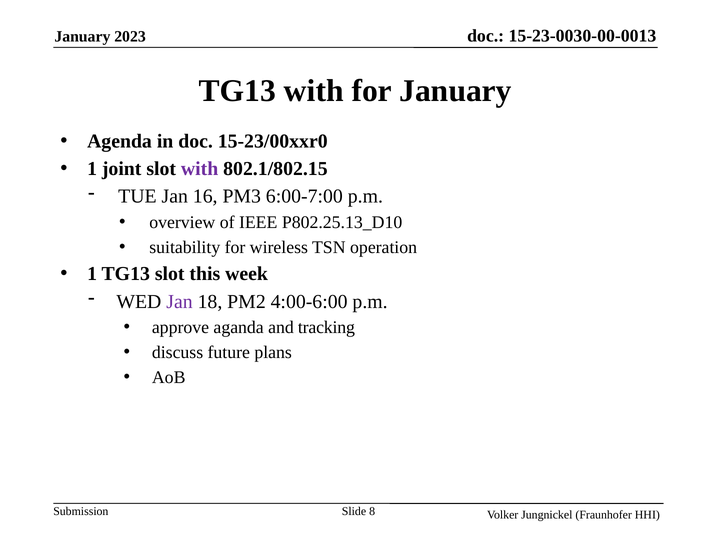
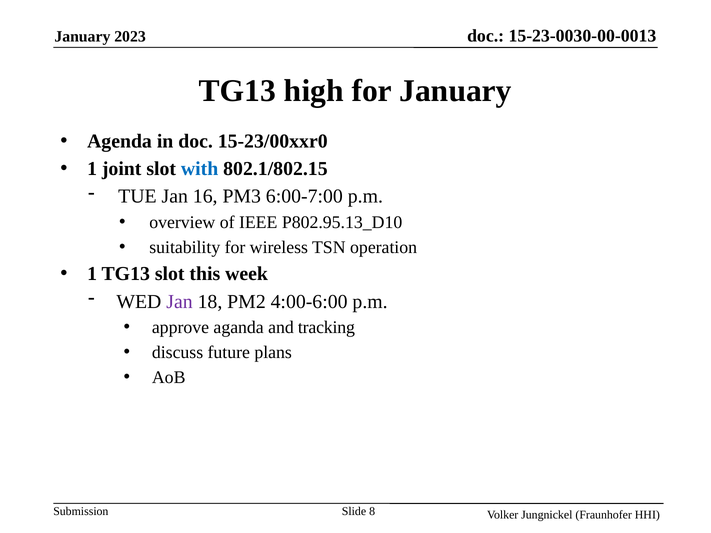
TG13 with: with -> high
with at (200, 169) colour: purple -> blue
P802.25.13_D10: P802.25.13_D10 -> P802.95.13_D10
